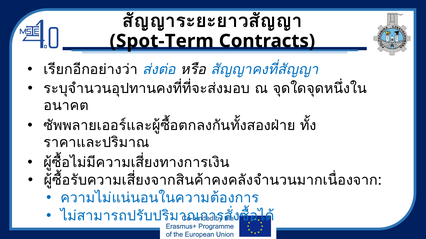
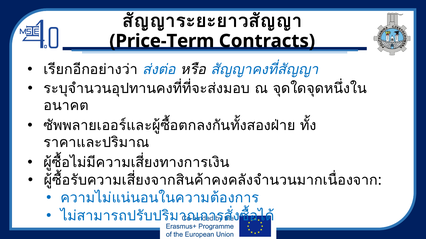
Spot-Term: Spot-Term -> Price-Term
